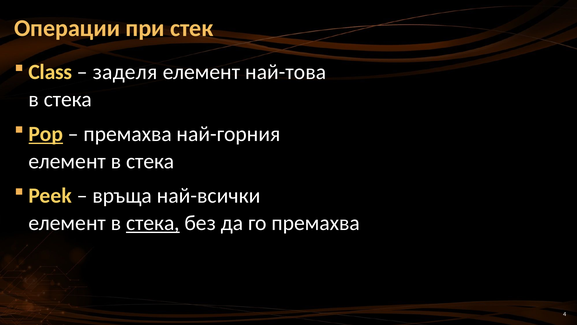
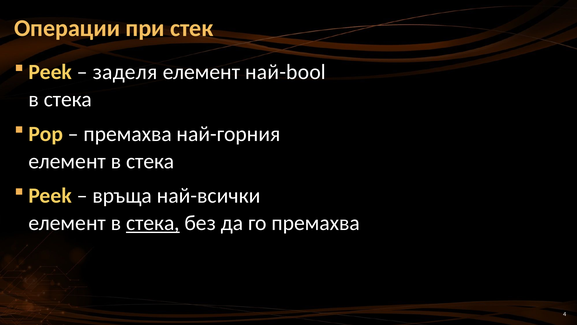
Class at (50, 72): Class -> Peek
най-това: най-това -> най-bool
Pop underline: present -> none
